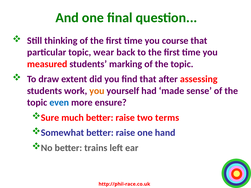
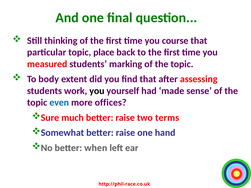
wear: wear -> place
draw: draw -> body
you at (97, 91) colour: orange -> black
ensure: ensure -> offices
trains: trains -> when
